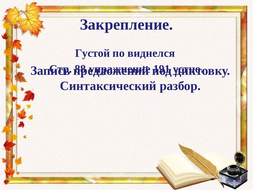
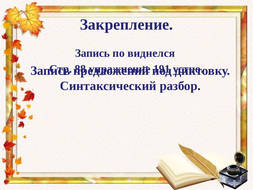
Густой at (92, 53): Густой -> Запись
